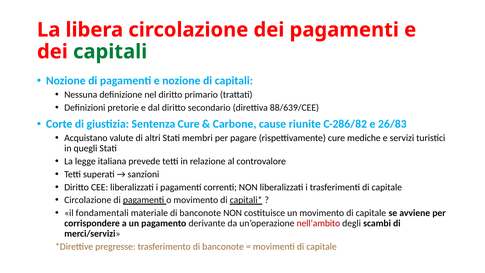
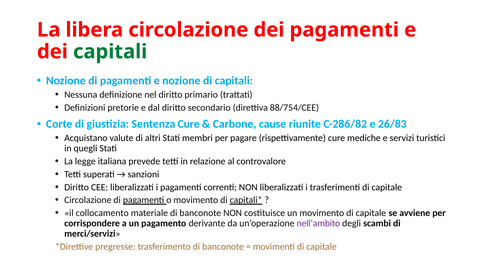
88/639/CEE: 88/639/CEE -> 88/754/CEE
fondamentali: fondamentali -> collocamento
nell’ambito colour: red -> purple
